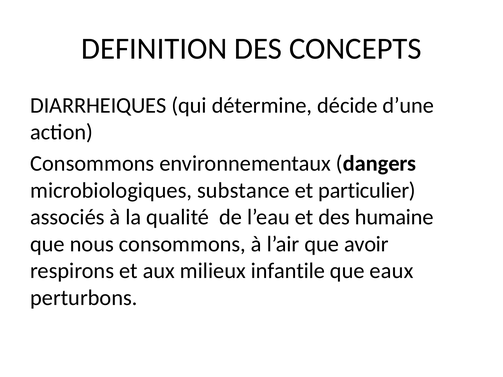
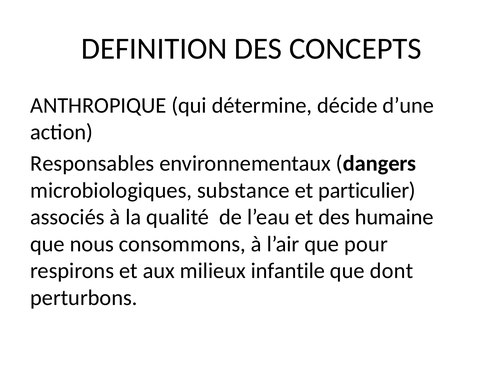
DIARRHEIQUES: DIARRHEIQUES -> ANTHROPIQUE
Consommons at (92, 164): Consommons -> Responsables
avoir: avoir -> pour
eaux: eaux -> dont
